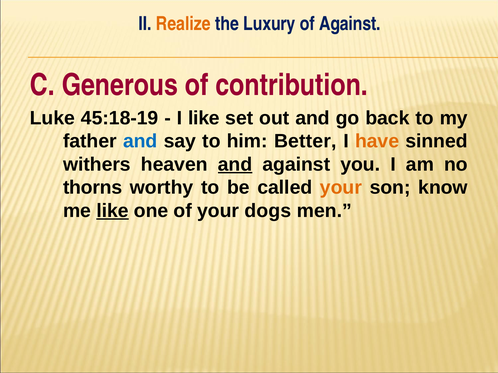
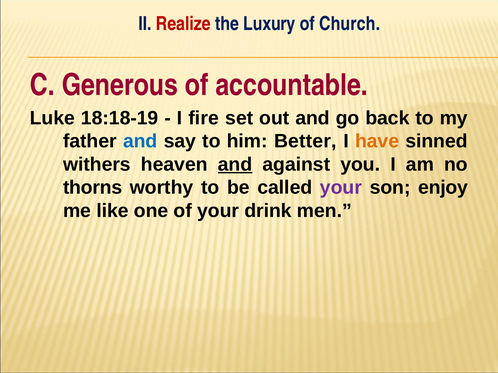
Realize colour: orange -> red
of Against: Against -> Church
contribution: contribution -> accountable
45:18-19: 45:18-19 -> 18:18-19
I like: like -> fire
your at (341, 188) colour: orange -> purple
know: know -> enjoy
like at (112, 211) underline: present -> none
dogs: dogs -> drink
